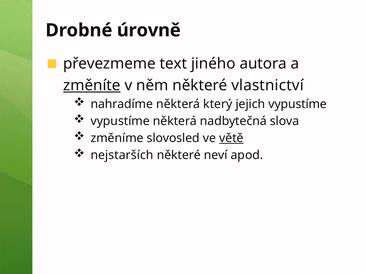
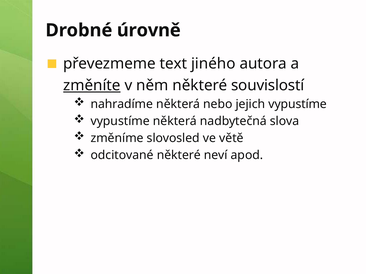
vlastnictví: vlastnictví -> souvislostí
který: který -> nebo
větě underline: present -> none
nejstarších: nejstarších -> odcitované
